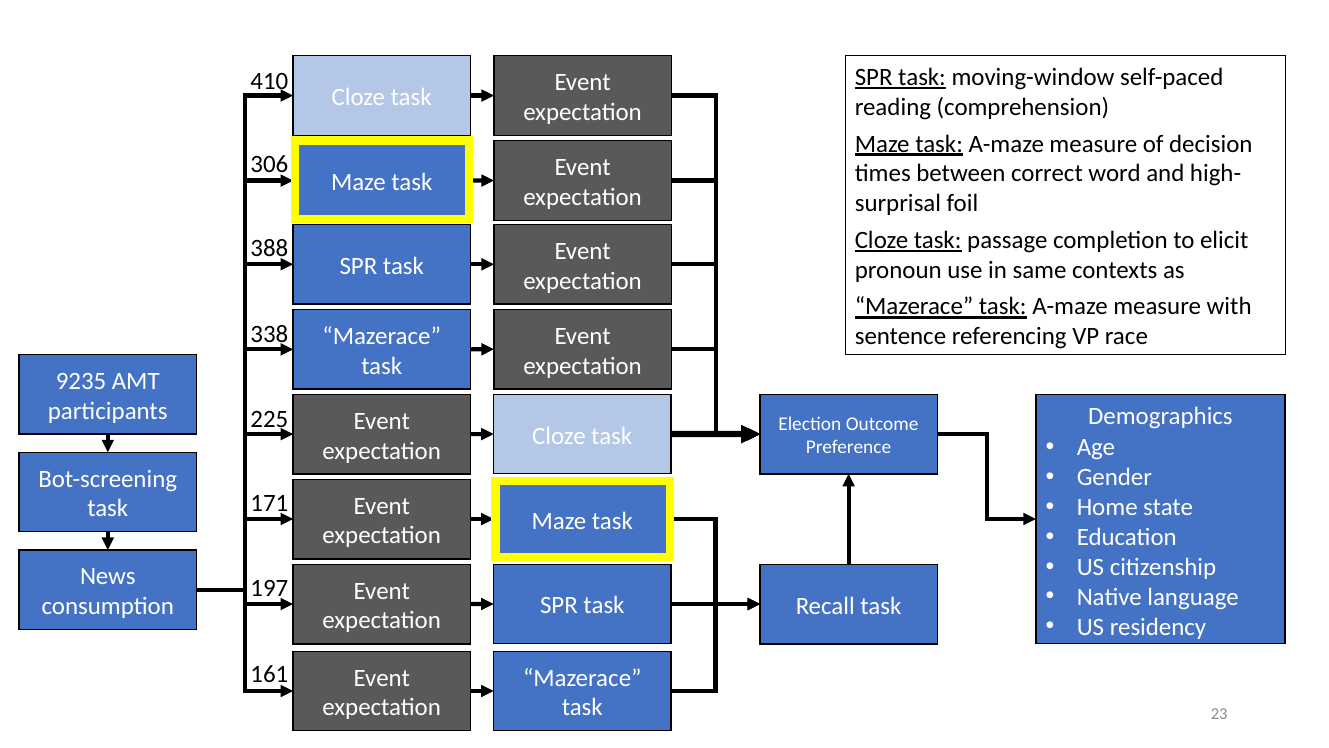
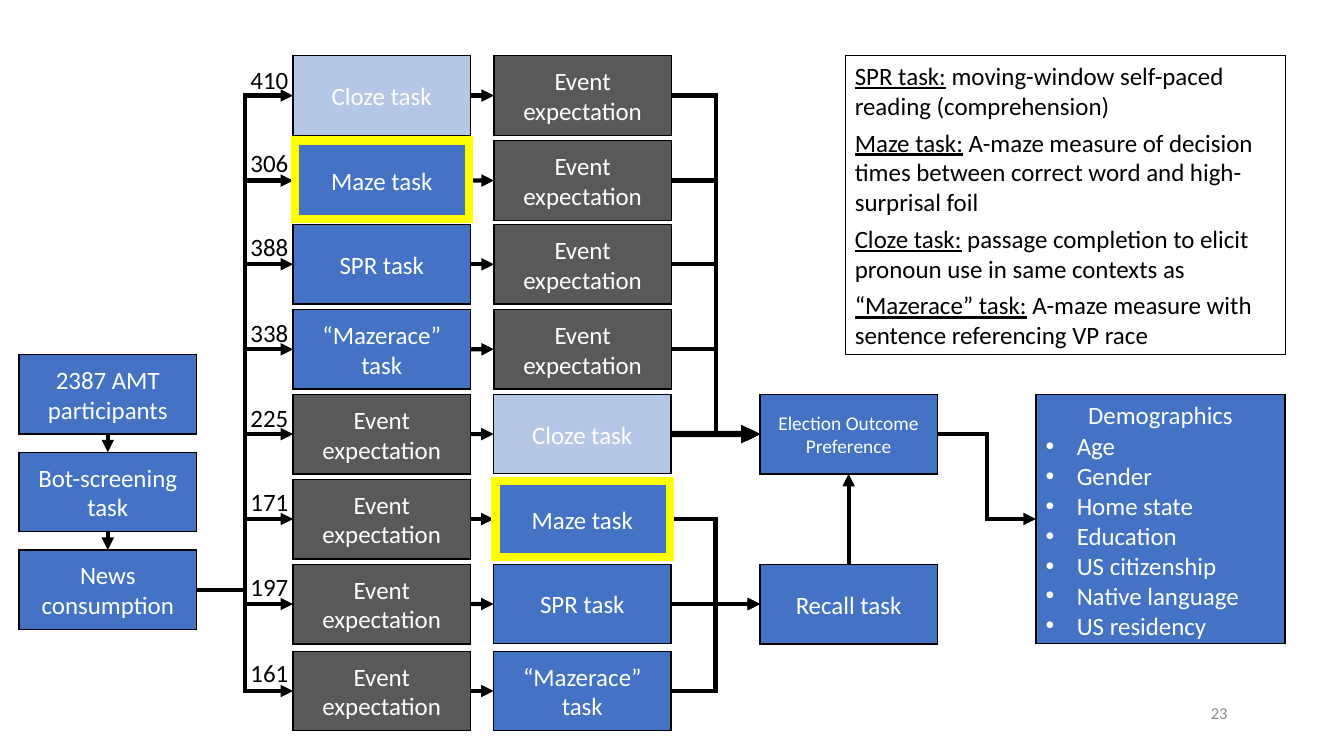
9235: 9235 -> 2387
